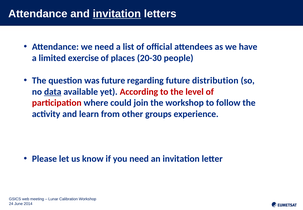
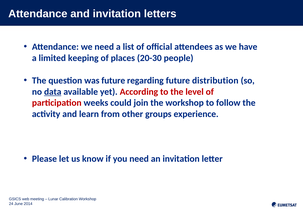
invitation at (117, 14) underline: present -> none
exercise: exercise -> keeping
where: where -> weeks
